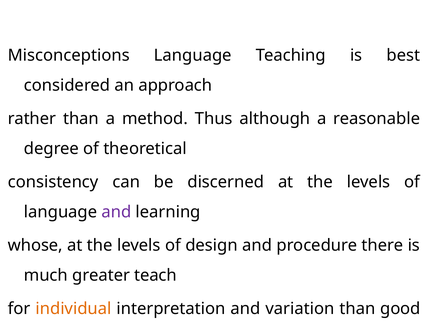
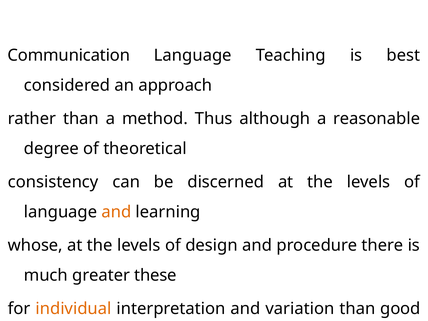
Misconceptions: Misconceptions -> Communication
and at (116, 212) colour: purple -> orange
teach: teach -> these
